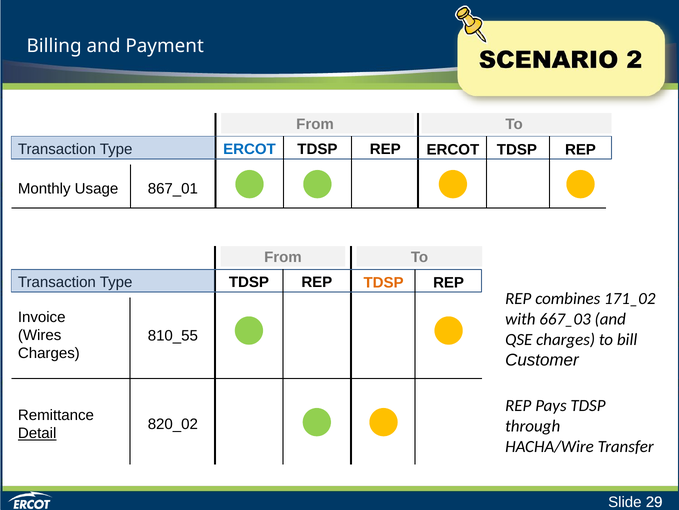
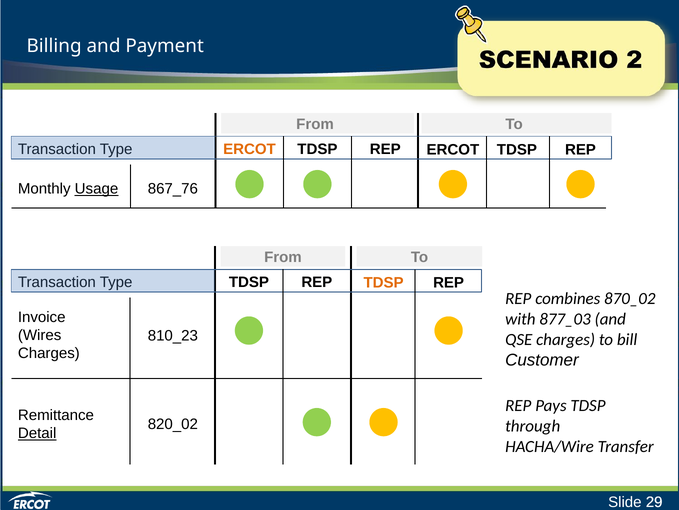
ERCOT at (250, 149) colour: blue -> orange
Usage underline: none -> present
867_01: 867_01 -> 867_76
171_02: 171_02 -> 870_02
667_03: 667_03 -> 877_03
810_55: 810_55 -> 810_23
